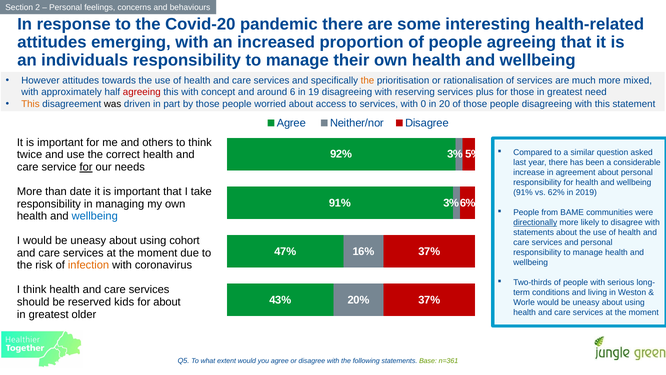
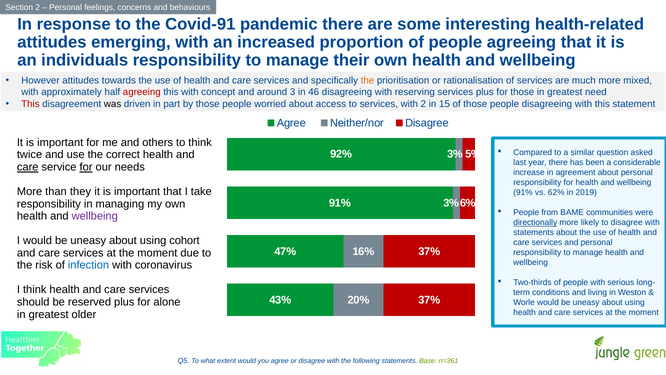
Covid-20: Covid-20 -> Covid-91
6: 6 -> 3
19: 19 -> 46
This at (30, 104) colour: orange -> red
with 0: 0 -> 2
20: 20 -> 15
care at (28, 167) underline: none -> present
date: date -> they
wellbeing at (95, 216) colour: blue -> purple
infection colour: orange -> blue
reserved kids: kids -> plus
for about: about -> alone
